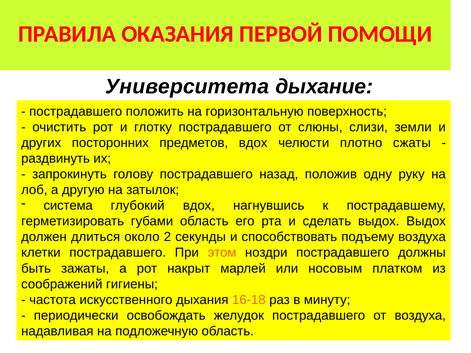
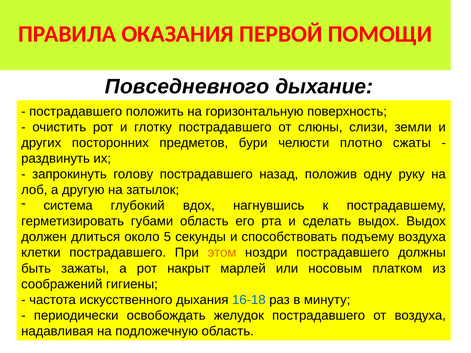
Университета: Университета -> Повседневного
предметов вдох: вдох -> бури
2: 2 -> 5
16-18 colour: orange -> blue
